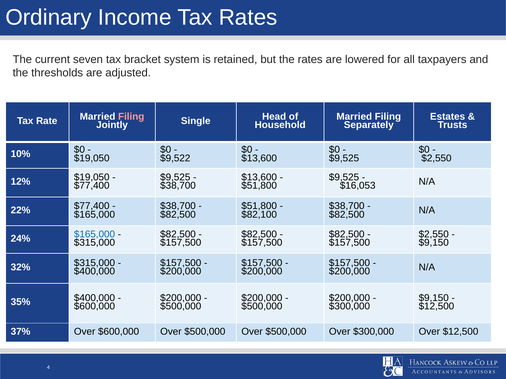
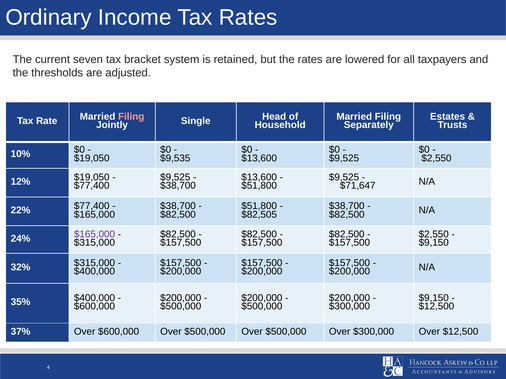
$9,522: $9,522 -> $9,535
$16,053: $16,053 -> $71,647
$82,100: $82,100 -> $82,505
$165,000 at (94, 235) colour: blue -> purple
